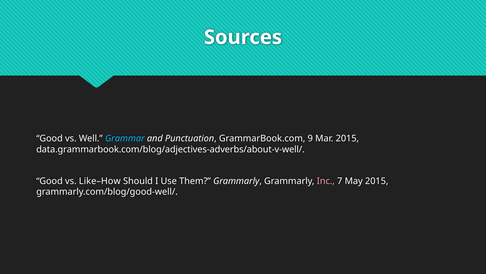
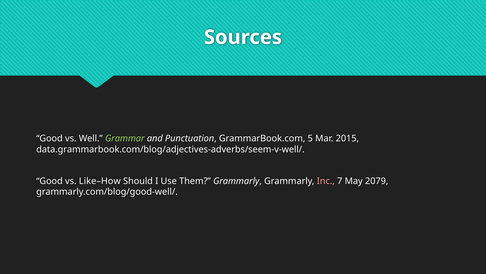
Grammar colour: light blue -> light green
9: 9 -> 5
data.grammarbook.com/blog/adjectives-adverbs/about-v-well/: data.grammarbook.com/blog/adjectives-adverbs/about-v-well/ -> data.grammarbook.com/blog/adjectives-adverbs/seem-v-well/
May 2015: 2015 -> 2079
